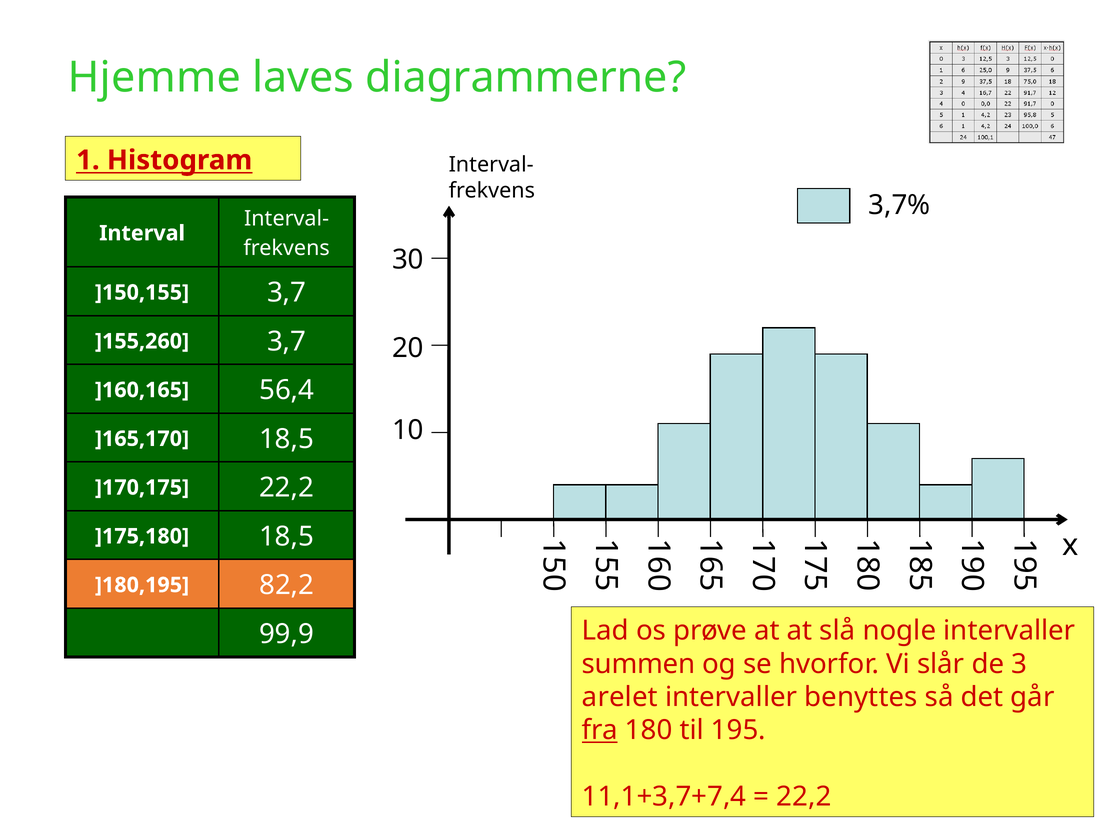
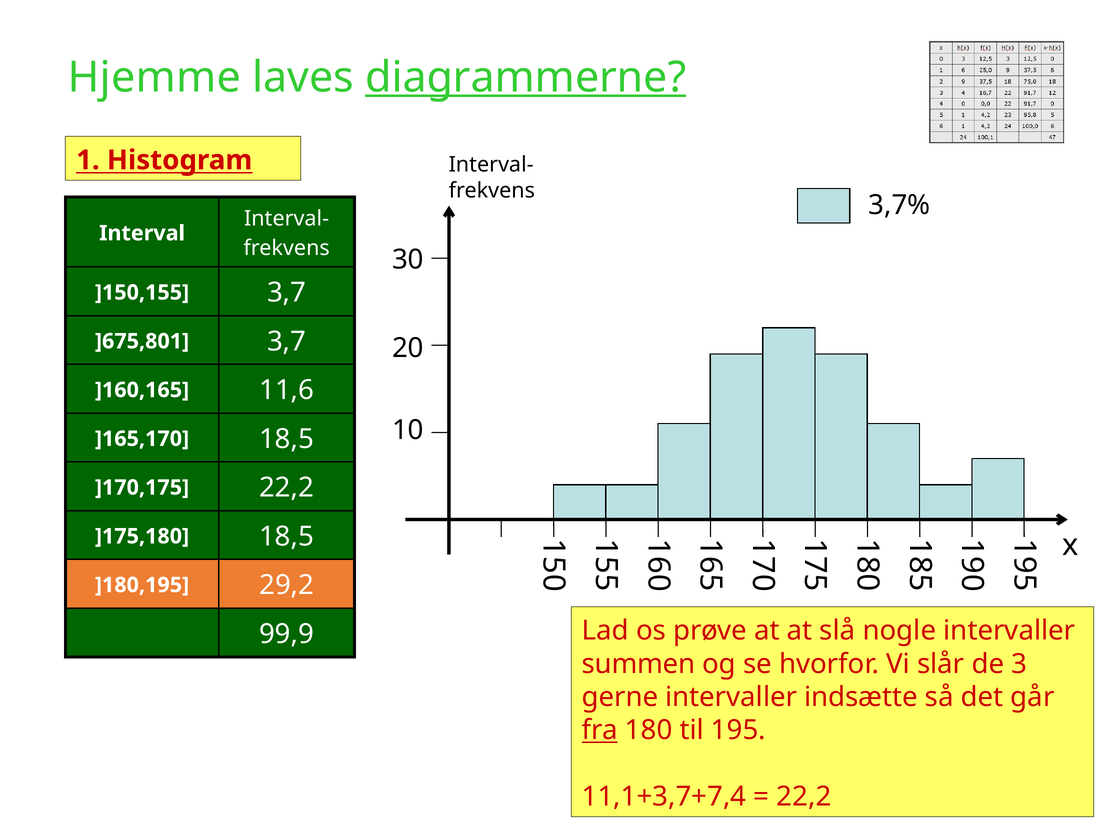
diagrammerne underline: none -> present
]155,260: ]155,260 -> ]675,801
56,4: 56,4 -> 11,6
82,2: 82,2 -> 29,2
arelet: arelet -> gerne
benyttes: benyttes -> indsætte
